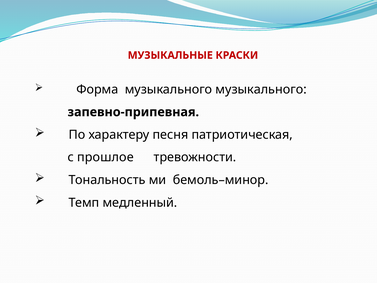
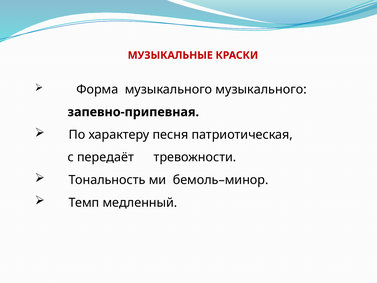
прошлое: прошлое -> передаёт
